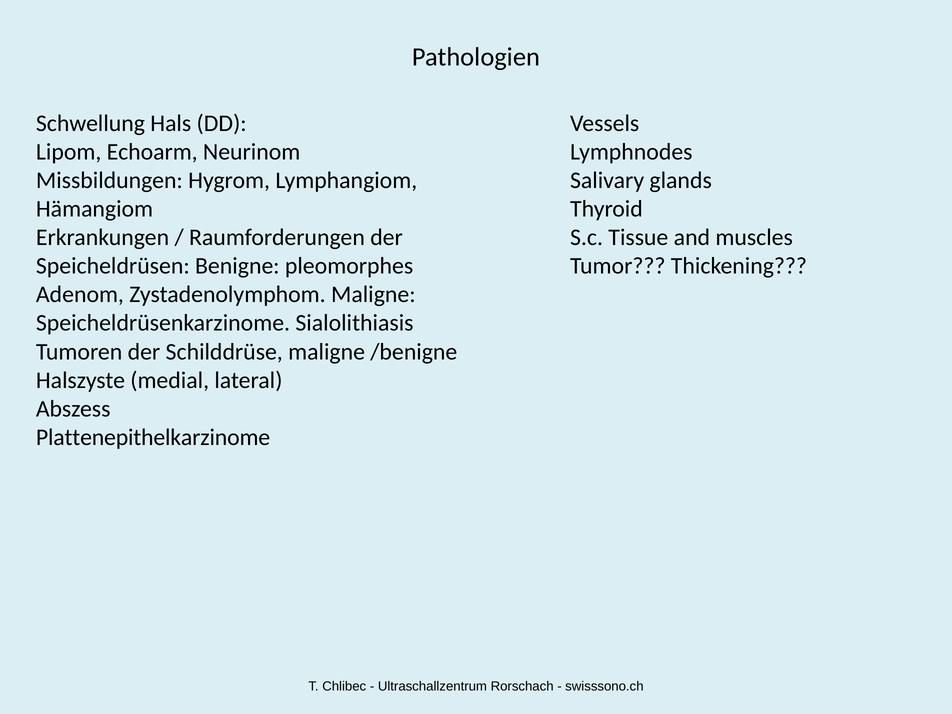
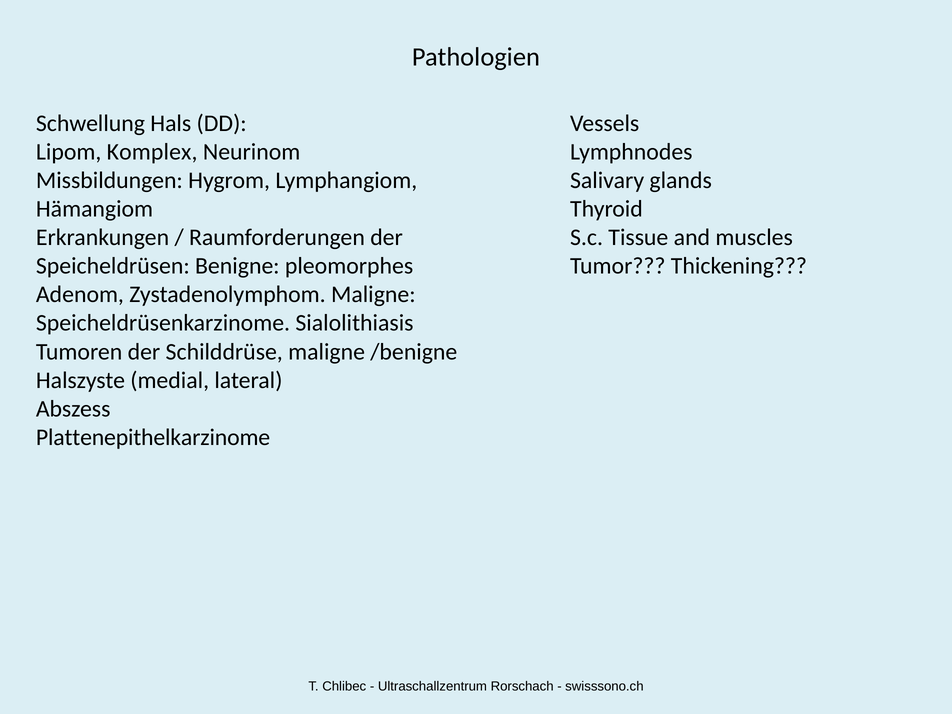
Echoarm: Echoarm -> Komplex
